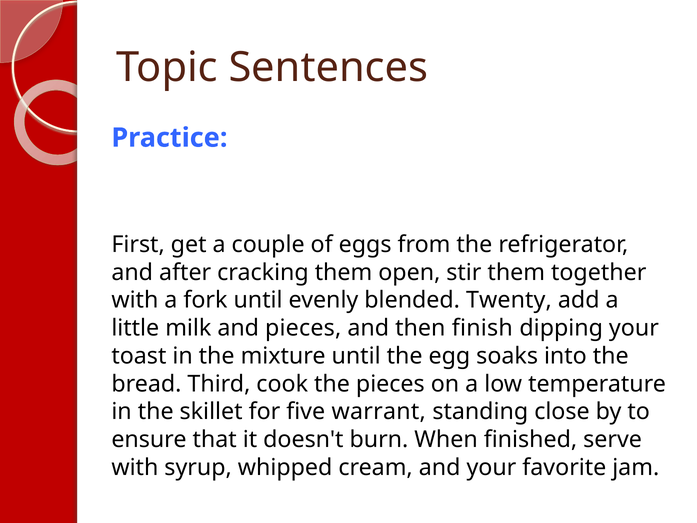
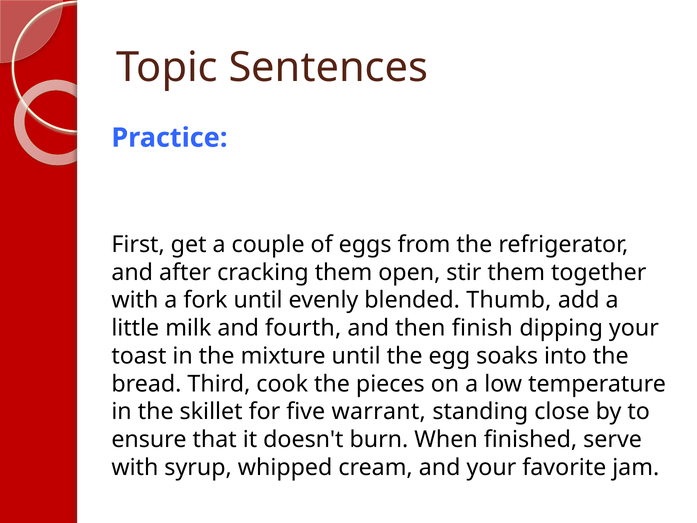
Twenty: Twenty -> Thumb
and pieces: pieces -> fourth
